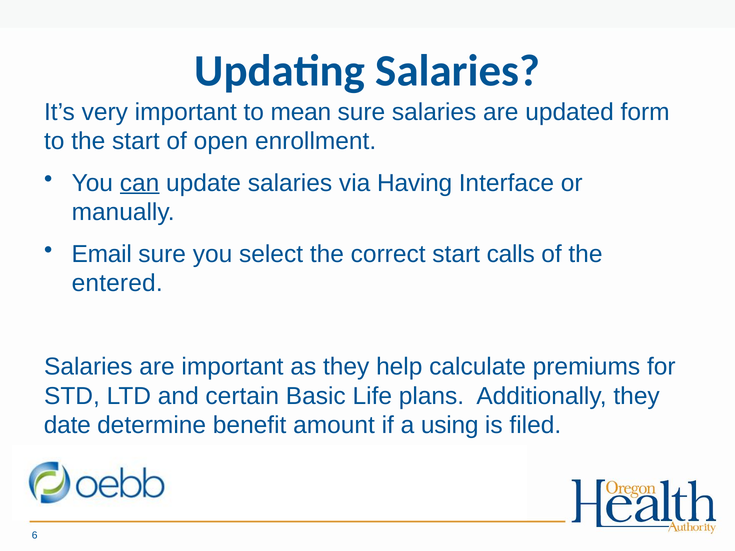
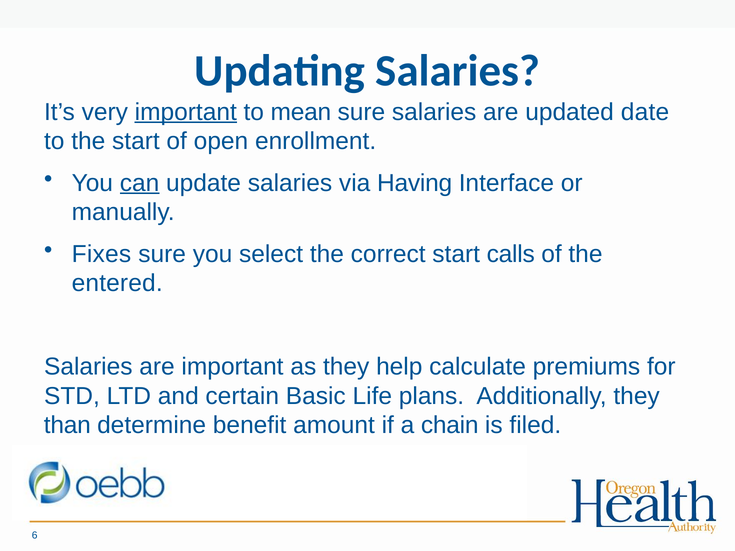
important at (186, 112) underline: none -> present
form: form -> date
Email: Email -> Fixes
date: date -> than
using: using -> chain
